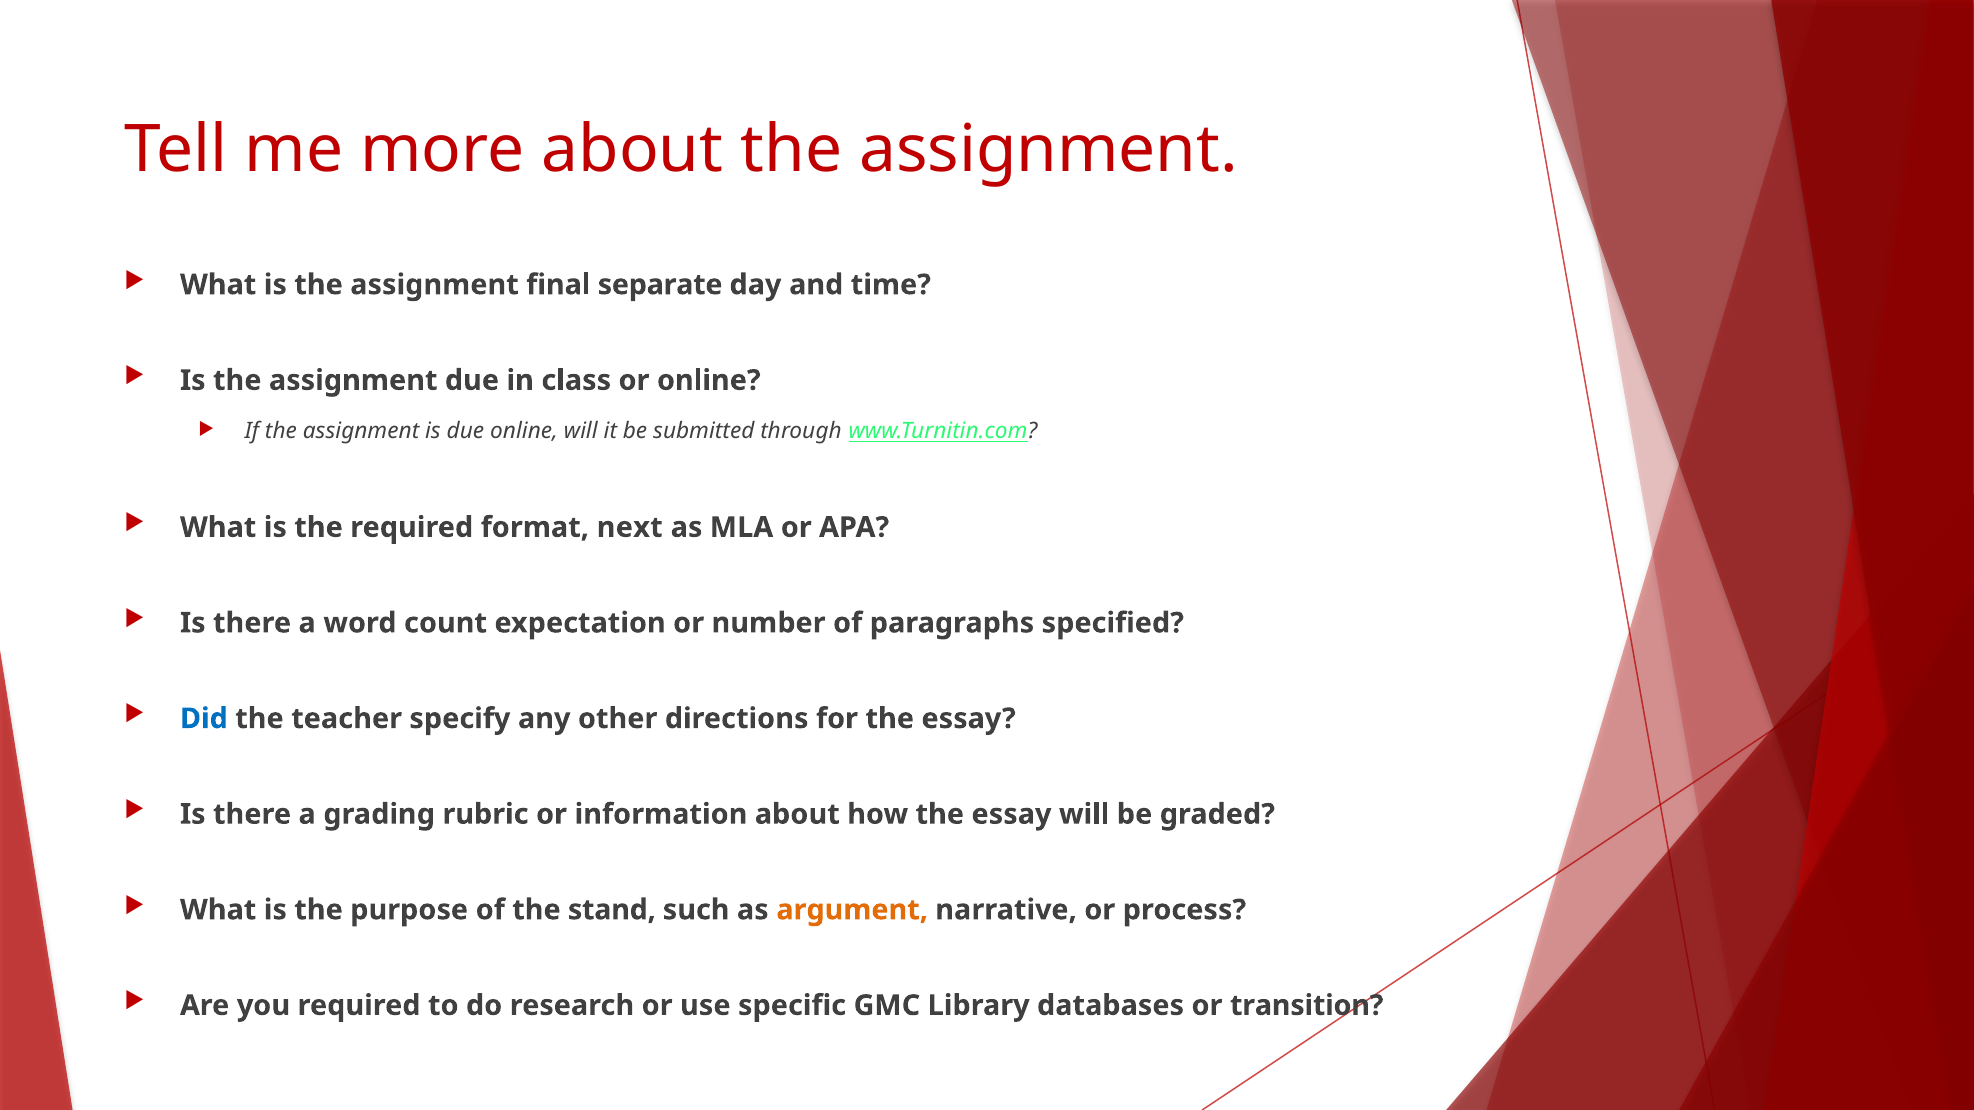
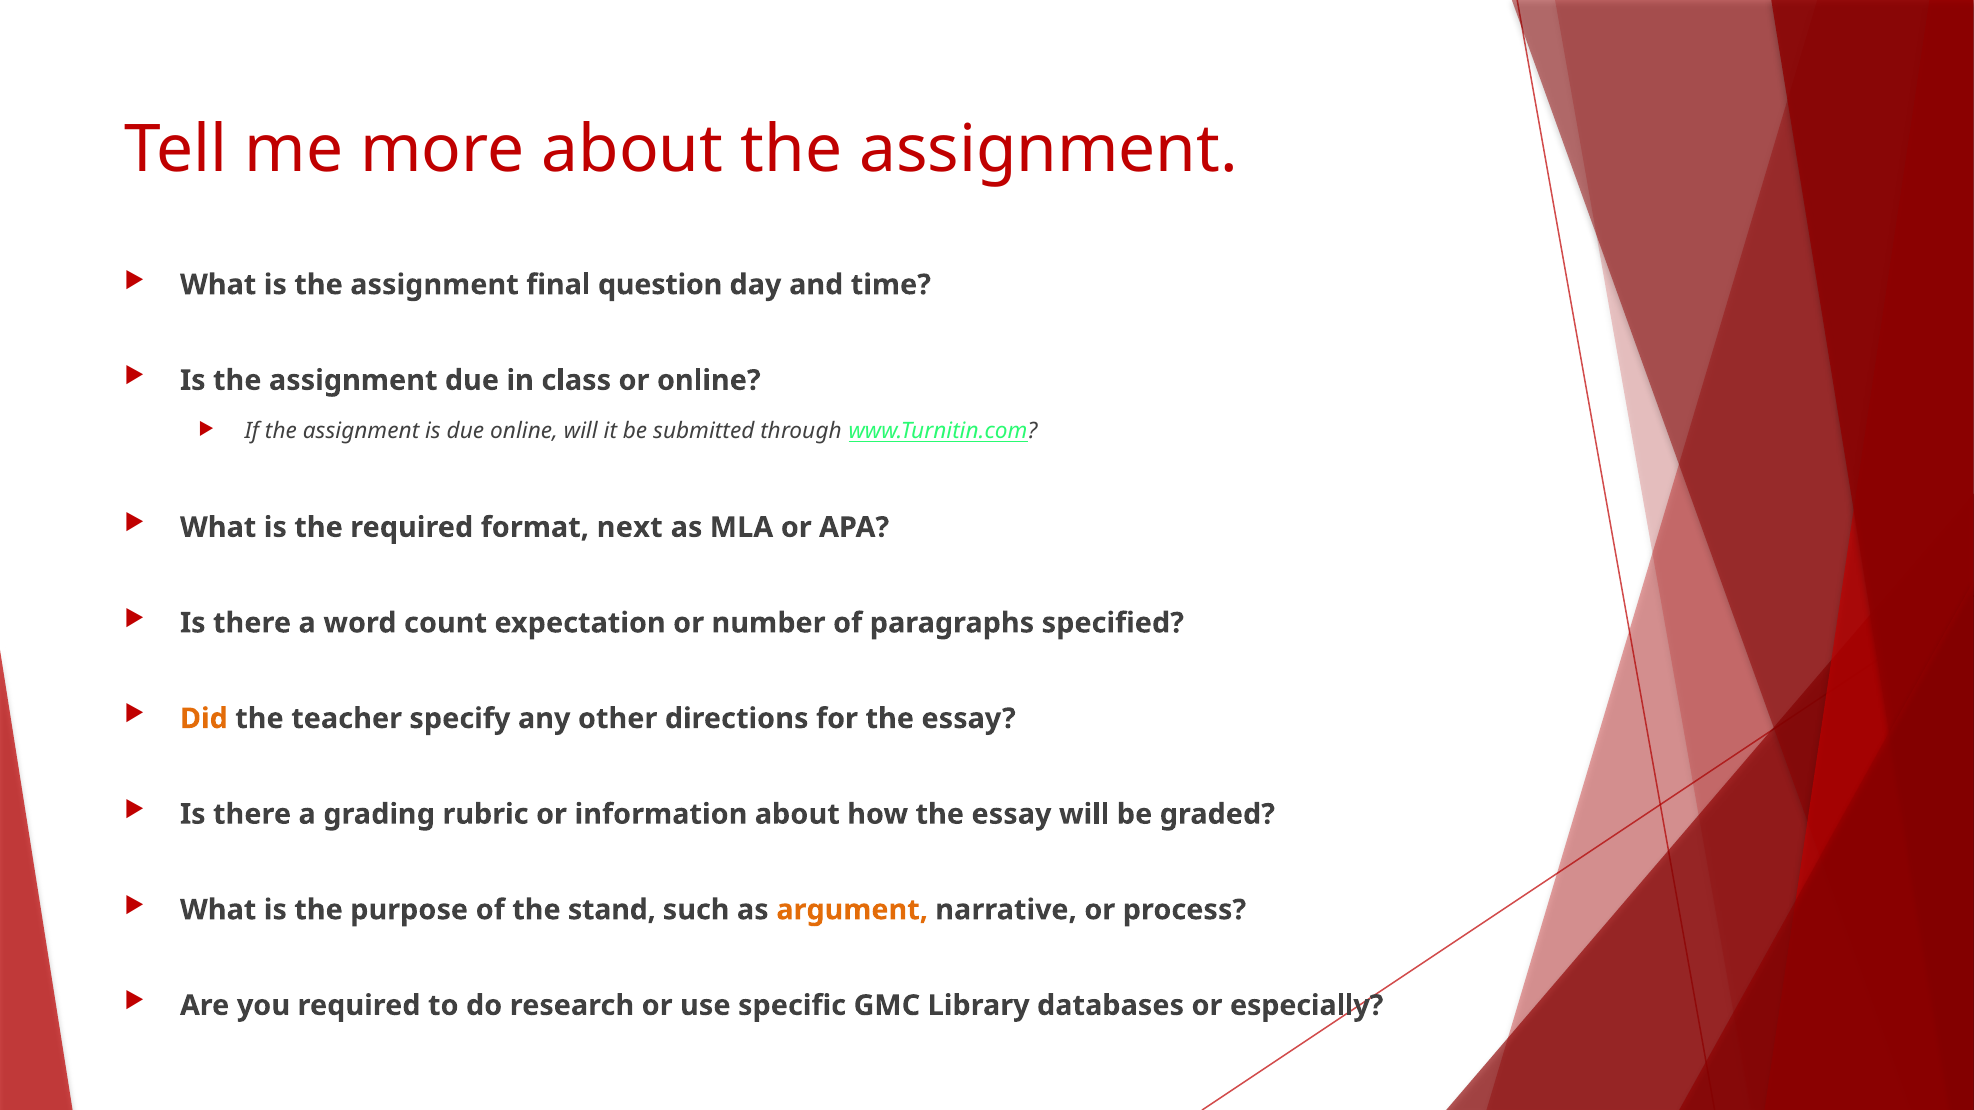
separate: separate -> question
Did colour: blue -> orange
transition: transition -> especially
